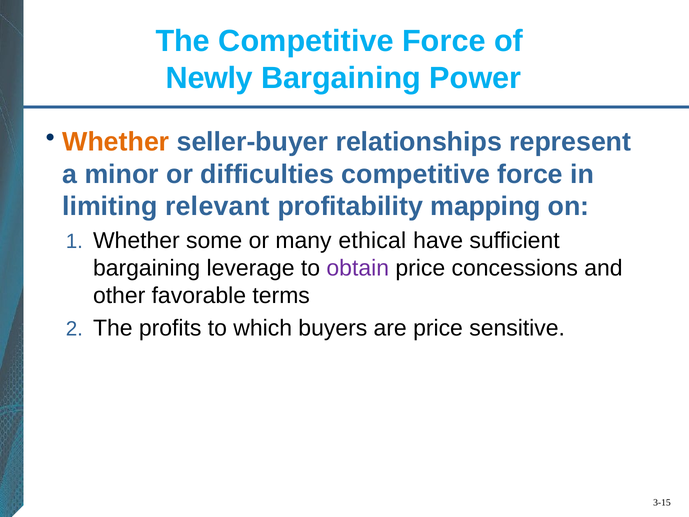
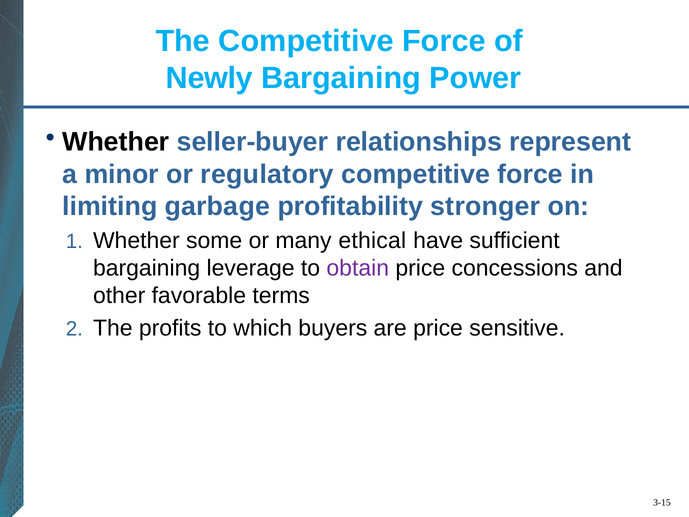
Whether at (116, 142) colour: orange -> black
difficulties: difficulties -> regulatory
relevant: relevant -> garbage
mapping: mapping -> stronger
